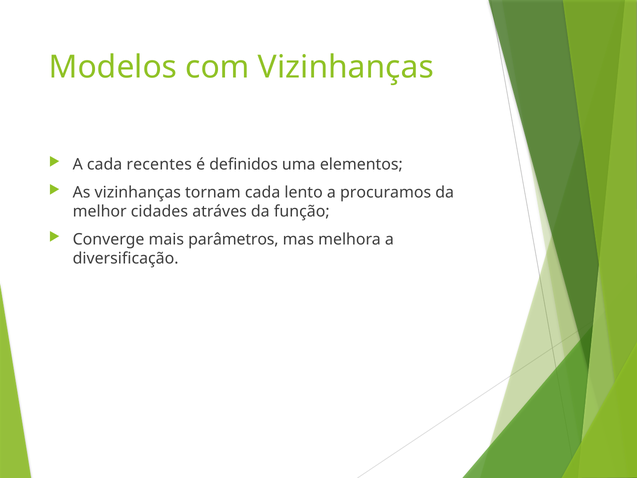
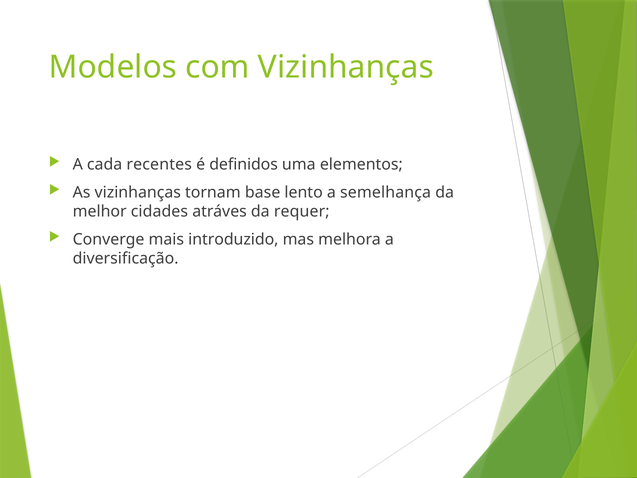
tornam cada: cada -> base
procuramos: procuramos -> semelhança
função: função -> requer
parâmetros: parâmetros -> introduzido
